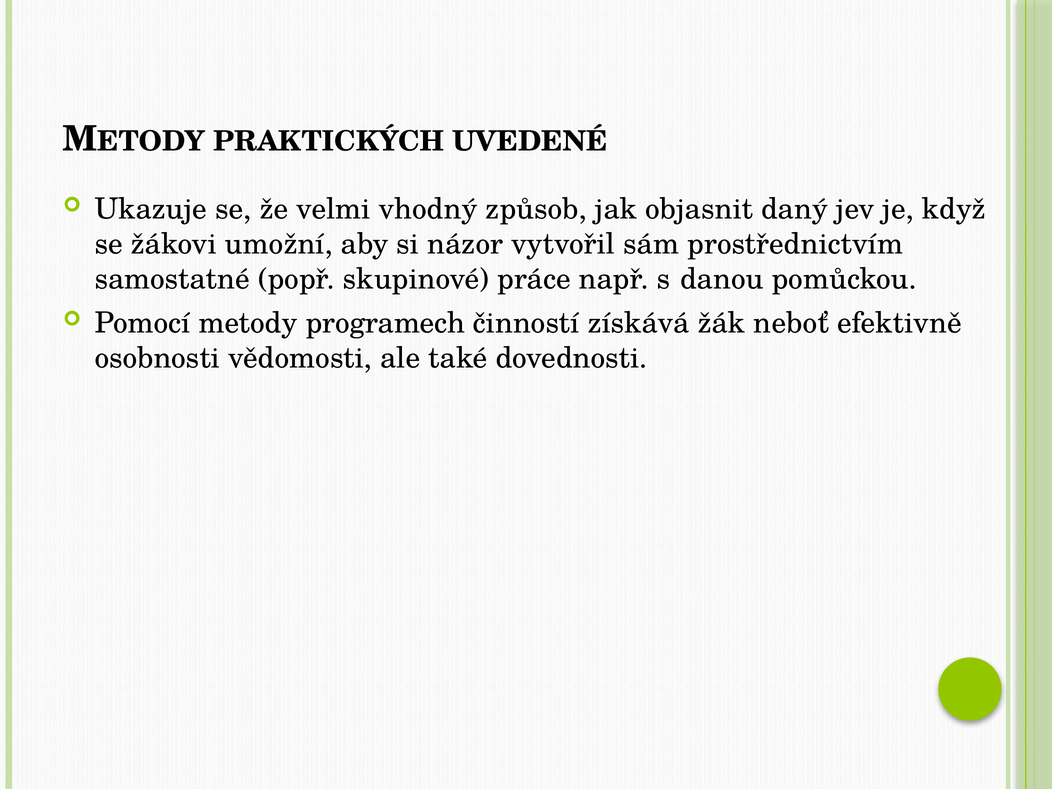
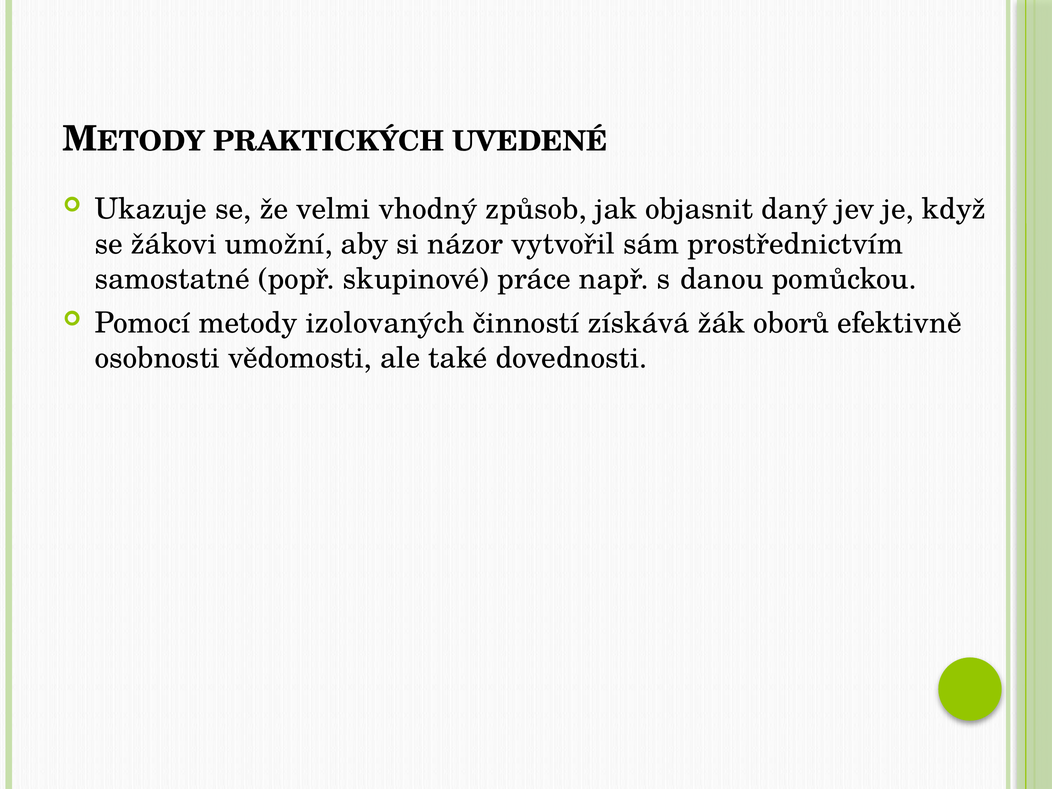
programech: programech -> izolovaných
neboť: neboť -> oborů
